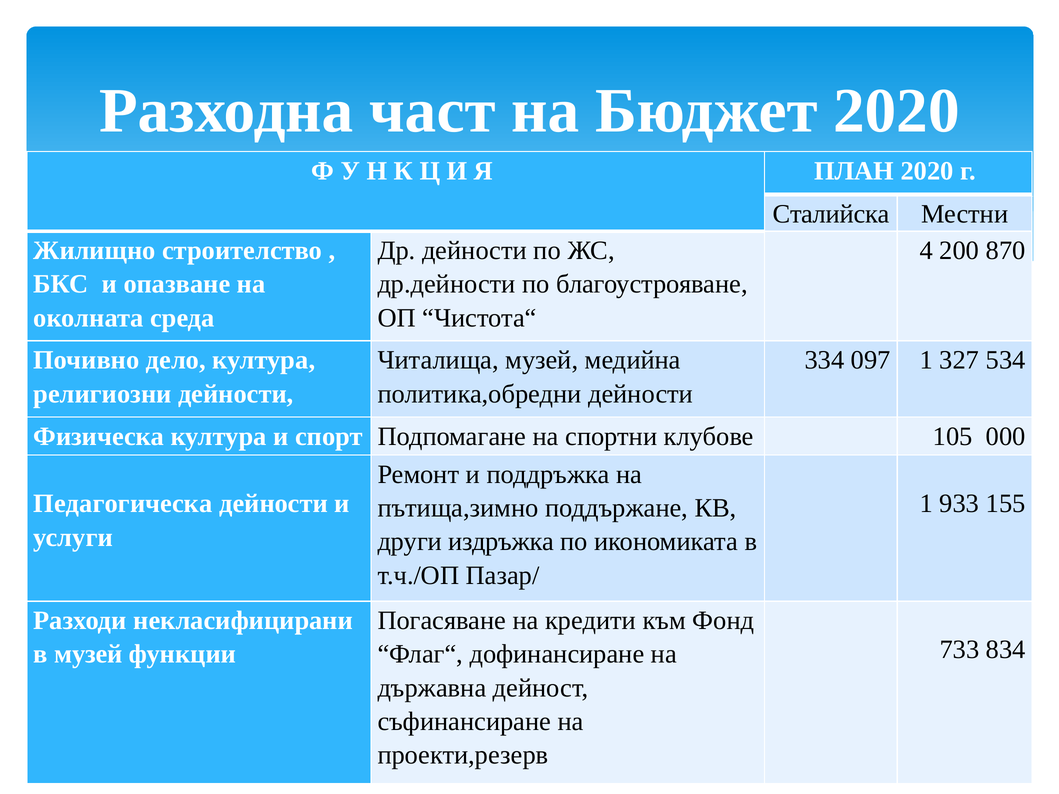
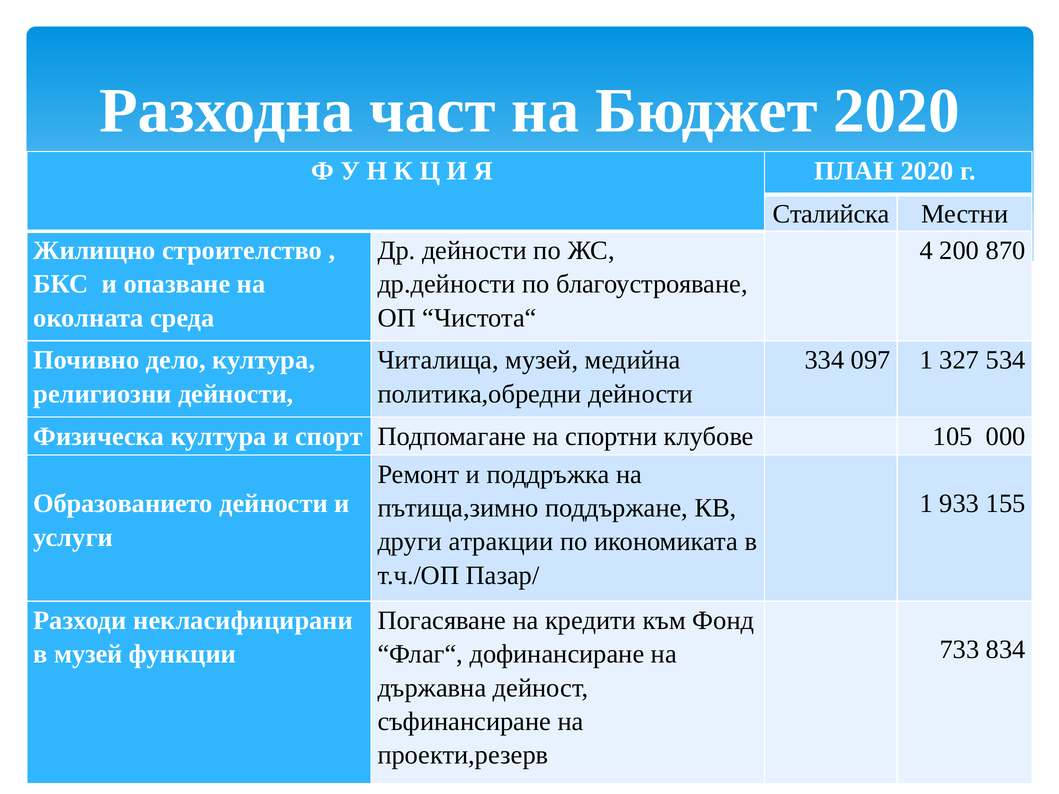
Педагогическа: Педагогическа -> Образованието
издръжка: издръжка -> атракции
